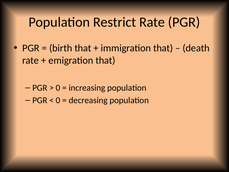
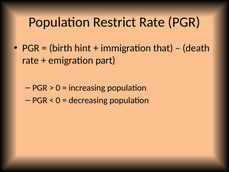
birth that: that -> hint
emigration that: that -> part
